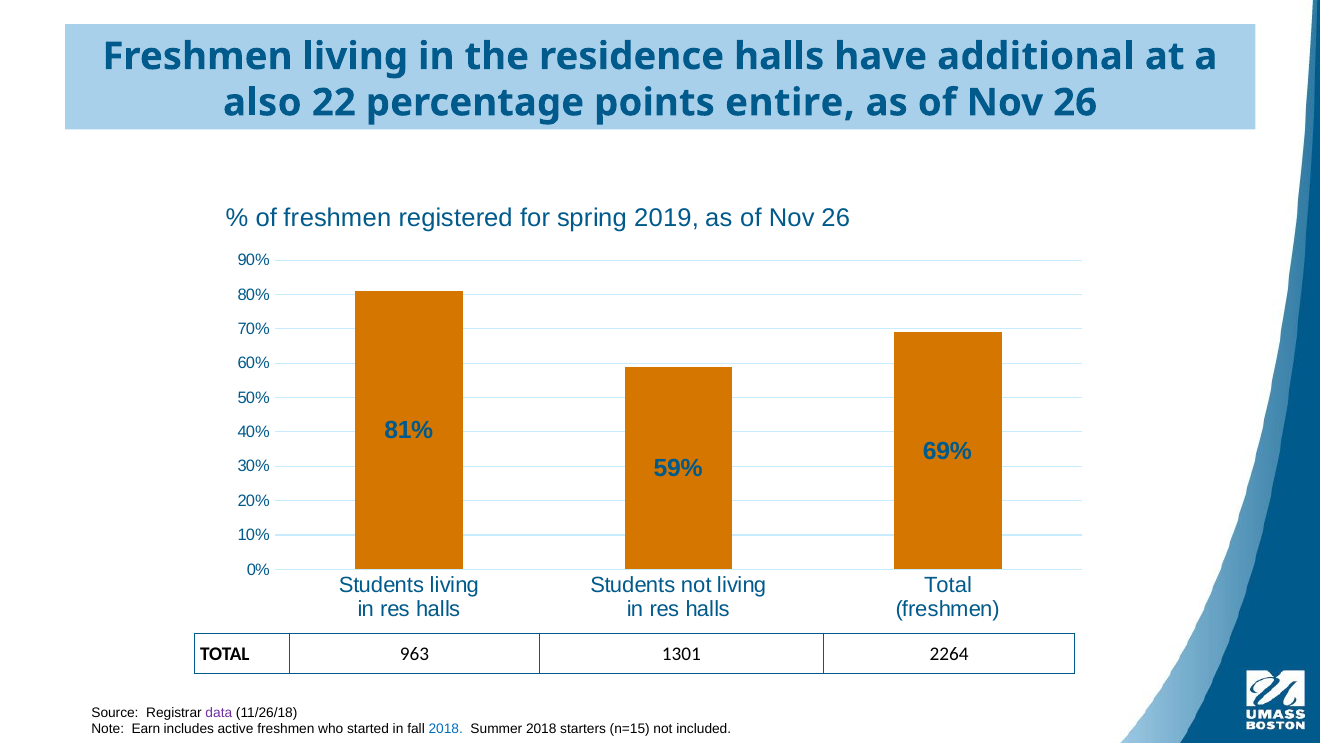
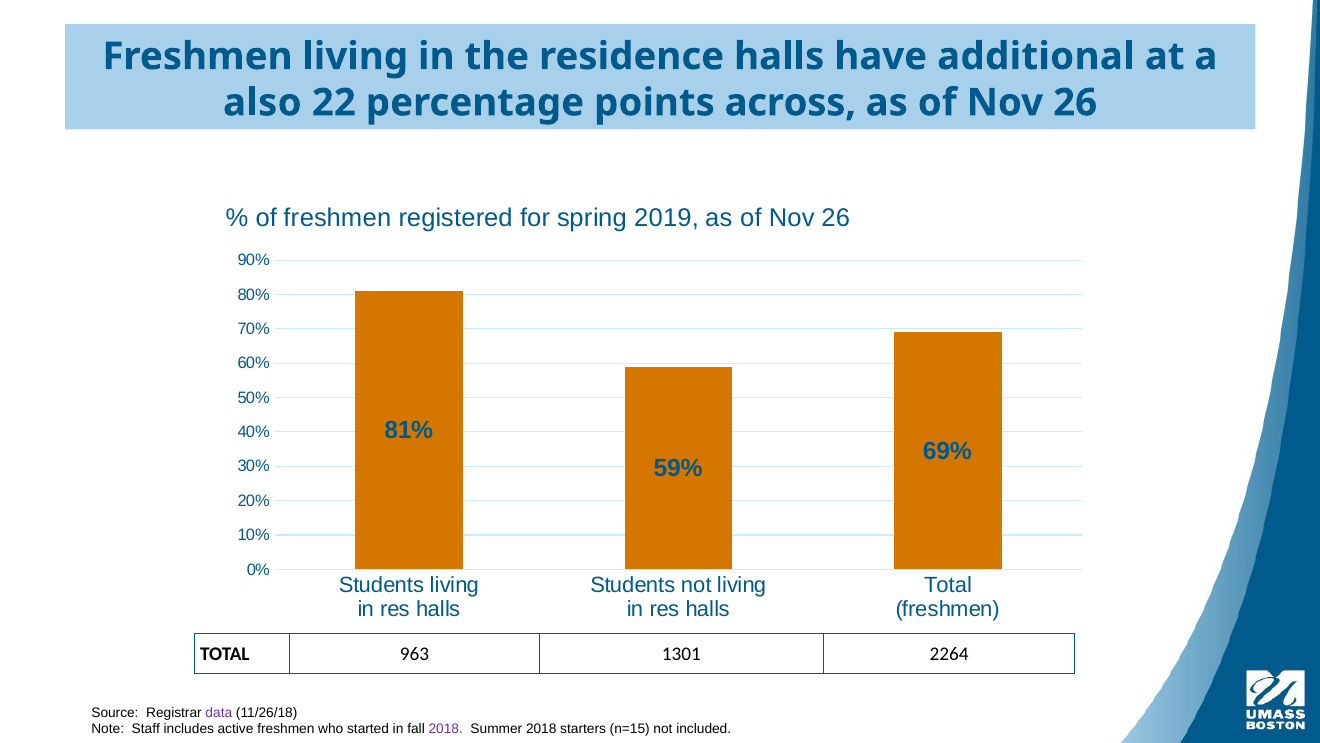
entire: entire -> across
Earn: Earn -> Staff
2018 at (446, 729) colour: blue -> purple
